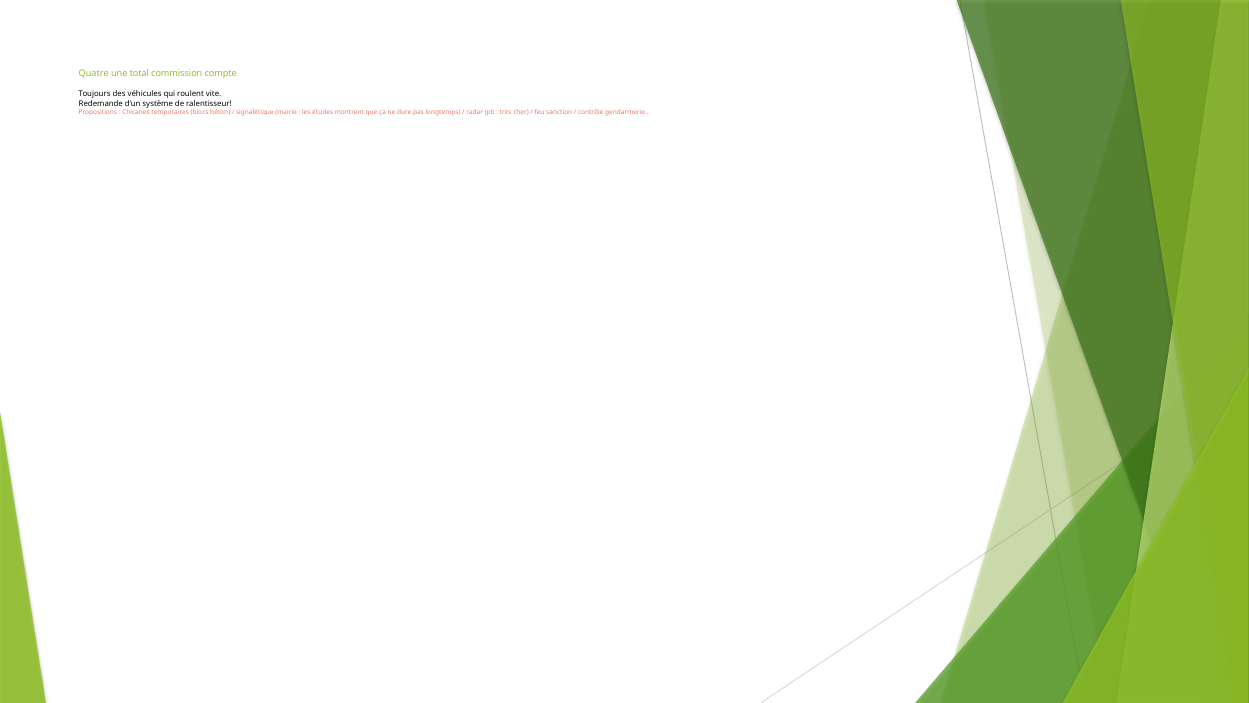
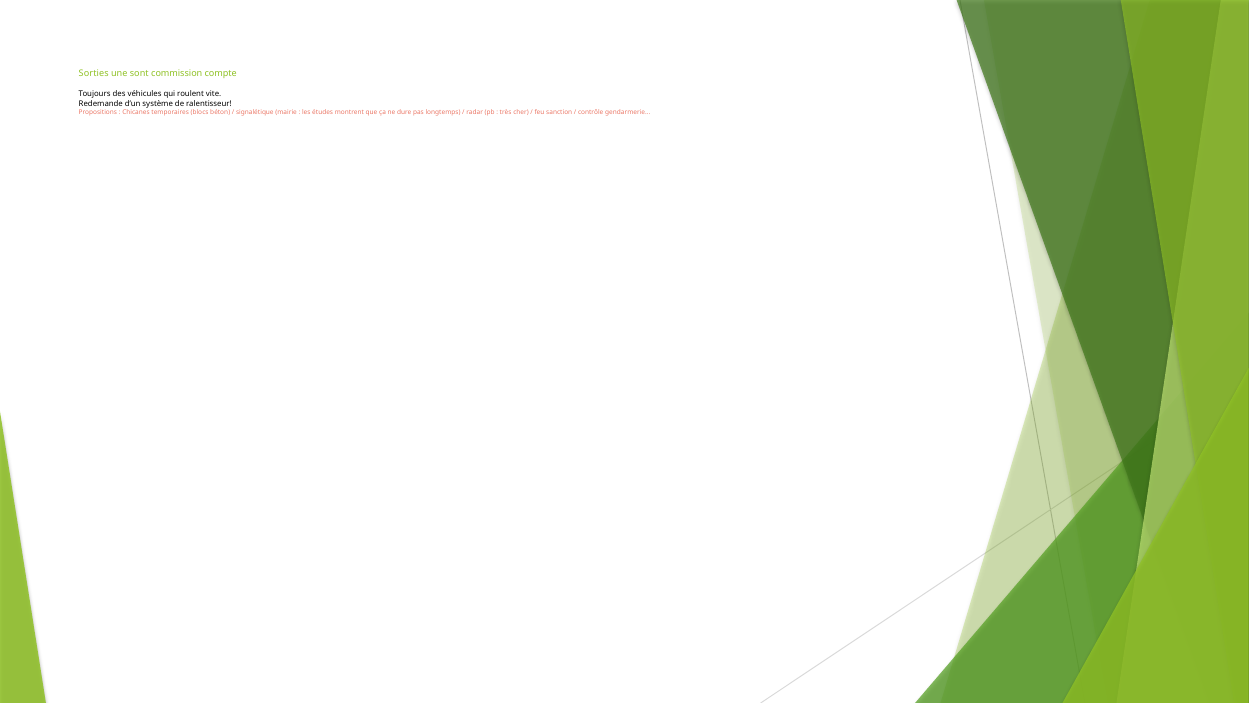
Quatre: Quatre -> Sorties
total: total -> sont
